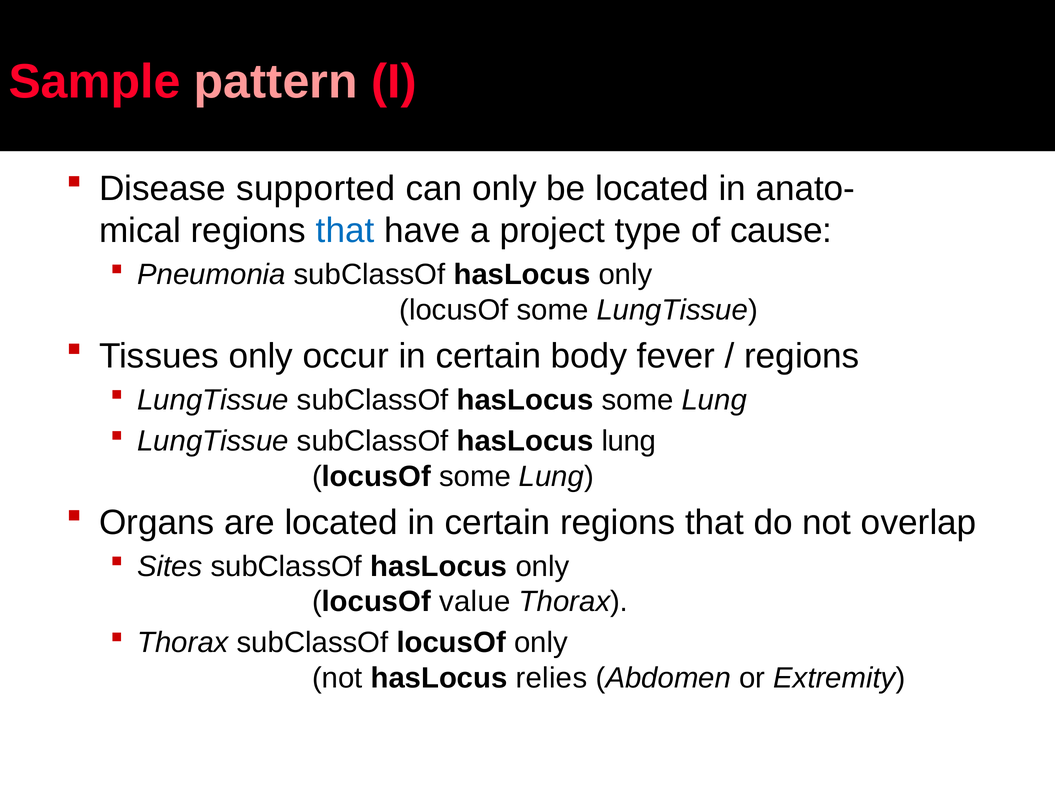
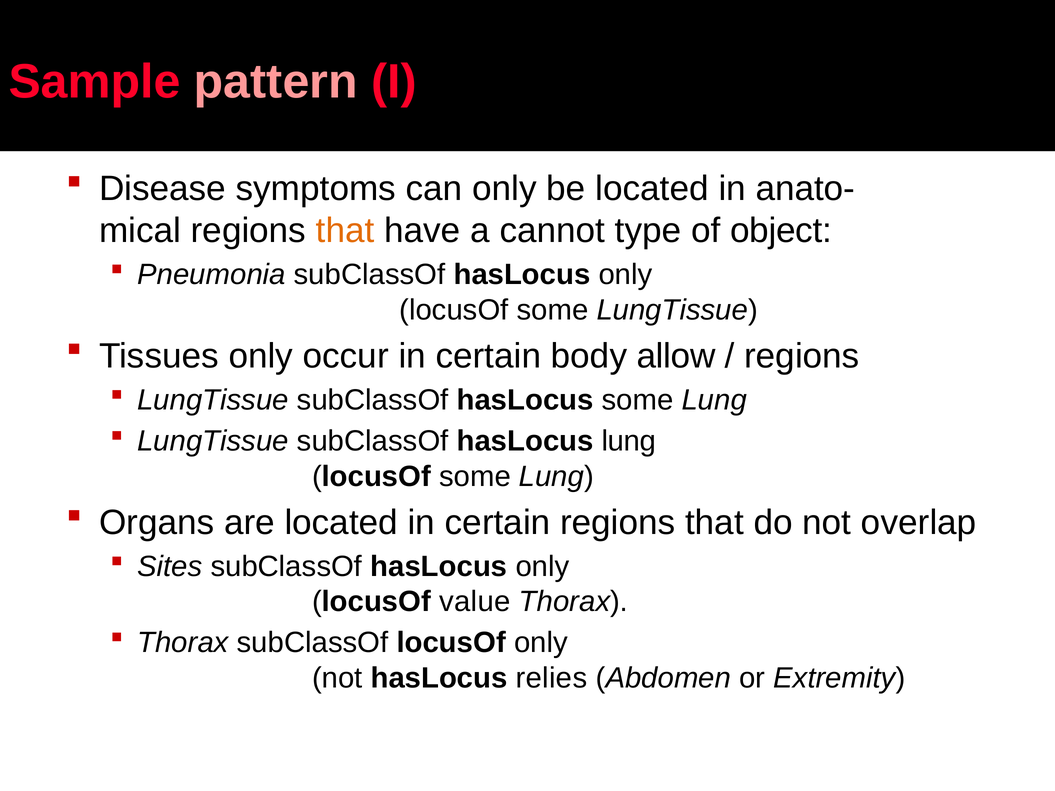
supported: supported -> symptoms
that at (345, 231) colour: blue -> orange
project: project -> cannot
cause: cause -> object
fever: fever -> allow
